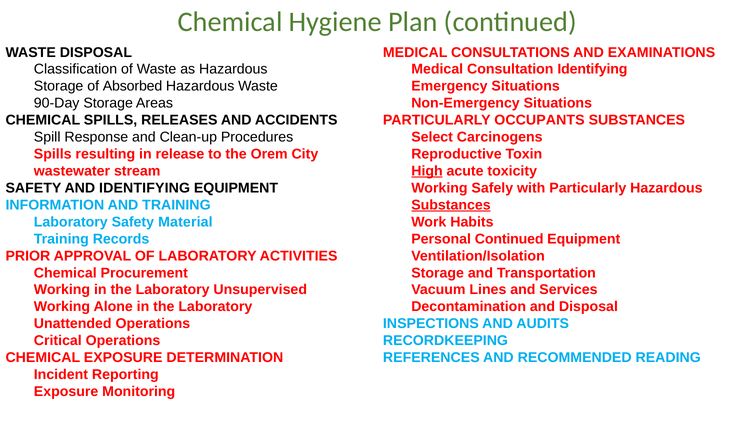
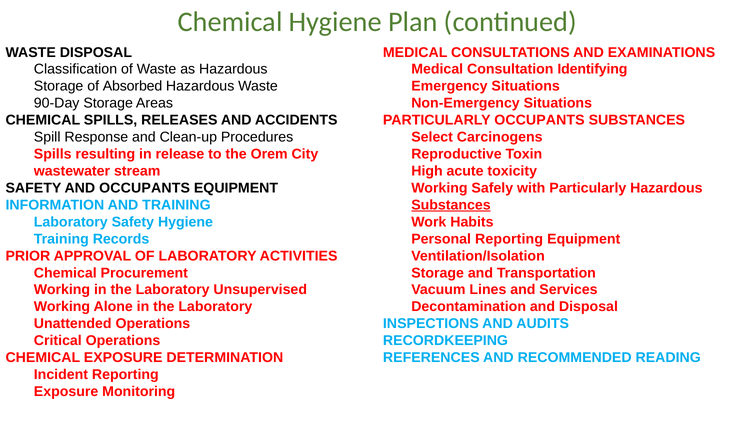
High underline: present -> none
AND IDENTIFYING: IDENTIFYING -> OCCUPANTS
Safety Material: Material -> Hygiene
Personal Continued: Continued -> Reporting
